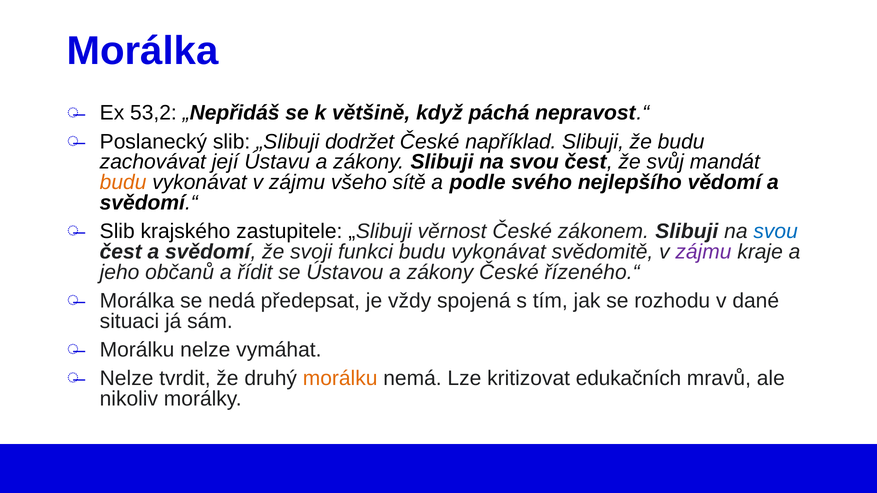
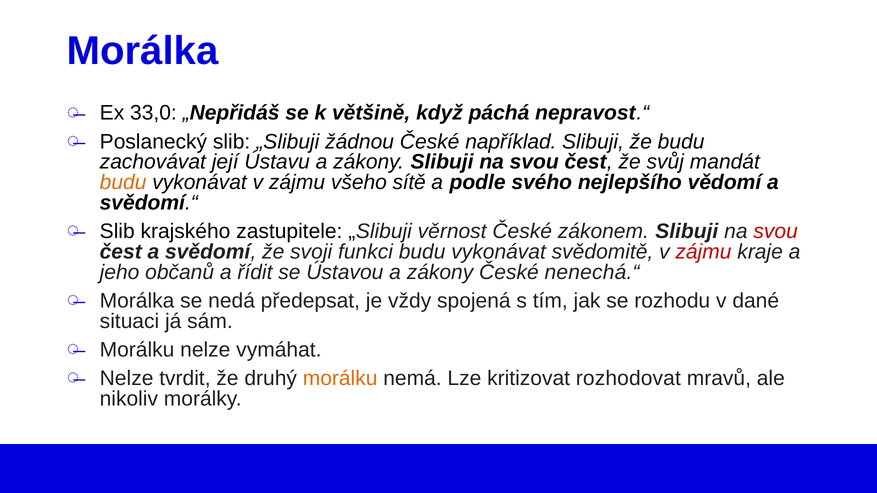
53,2: 53,2 -> 33,0
dodržet: dodržet -> žádnou
svou at (776, 232) colour: blue -> red
zájmu at (703, 252) colour: purple -> red
řízeného.“: řízeného.“ -> nenechá.“
edukačních: edukačních -> rozhodovat
